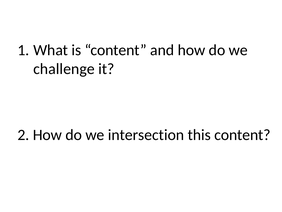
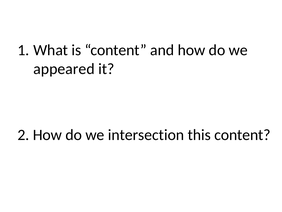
challenge: challenge -> appeared
